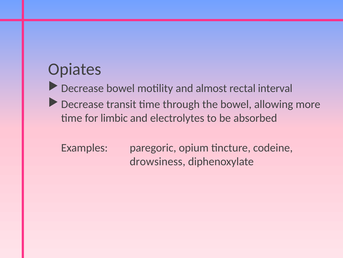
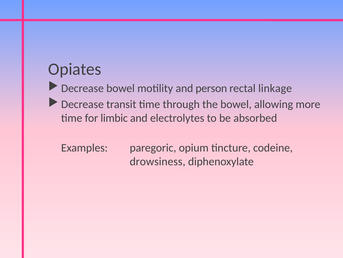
almost: almost -> person
interval: interval -> linkage
